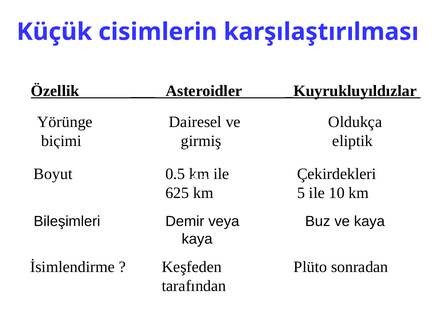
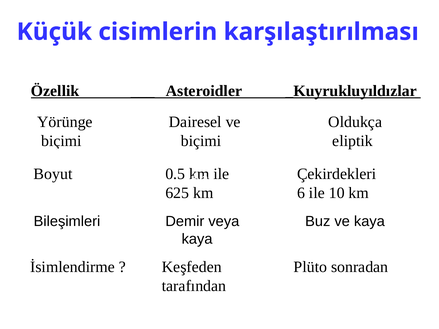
biçimi girmiş: girmiş -> biçimi
5: 5 -> 6
